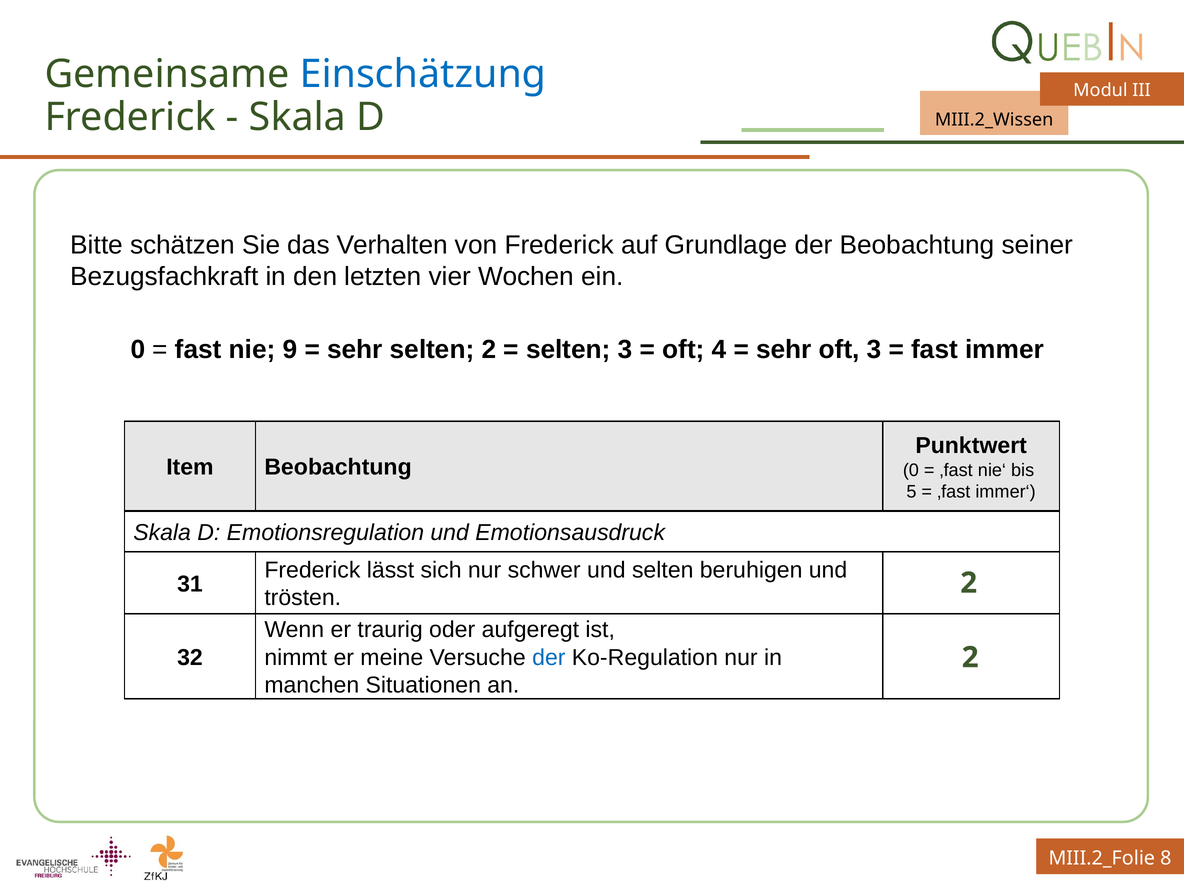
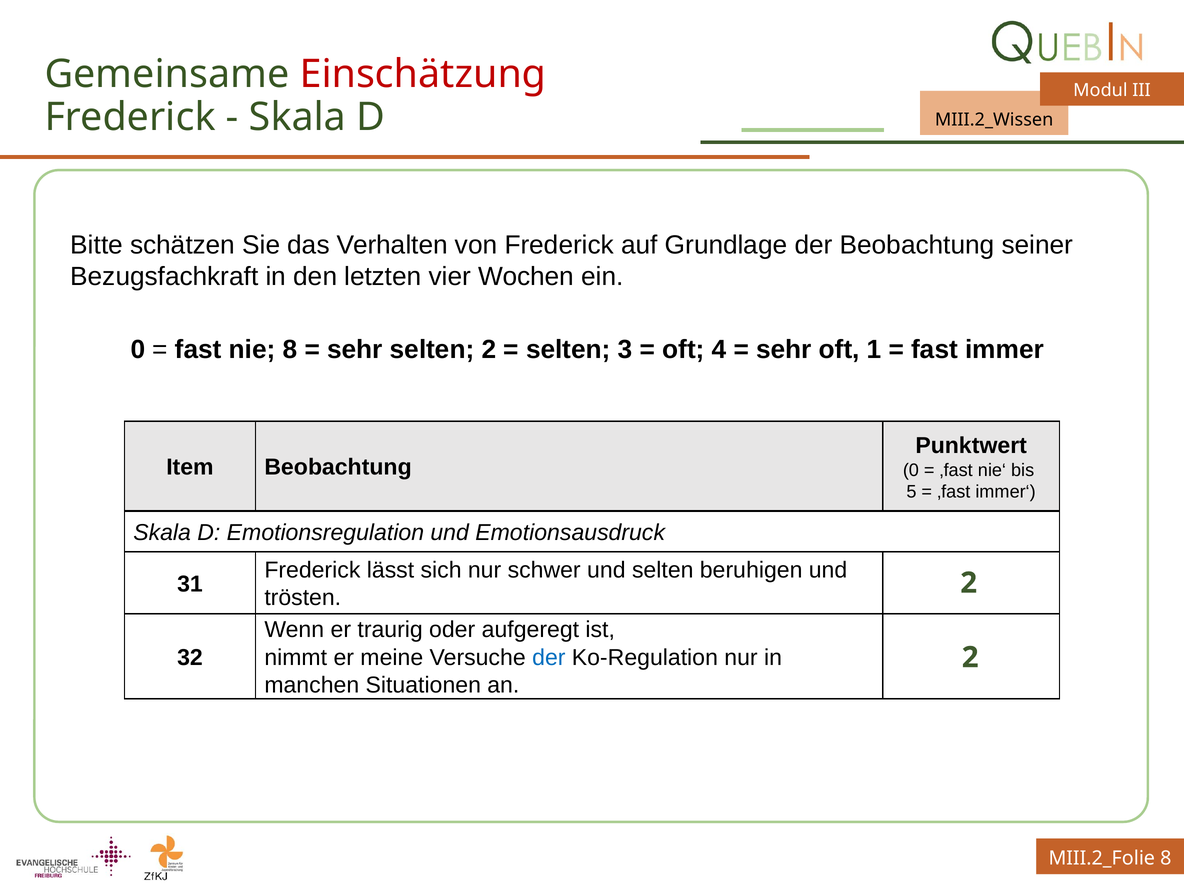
Einschätzung colour: blue -> red
nie 9: 9 -> 8
oft 3: 3 -> 1
